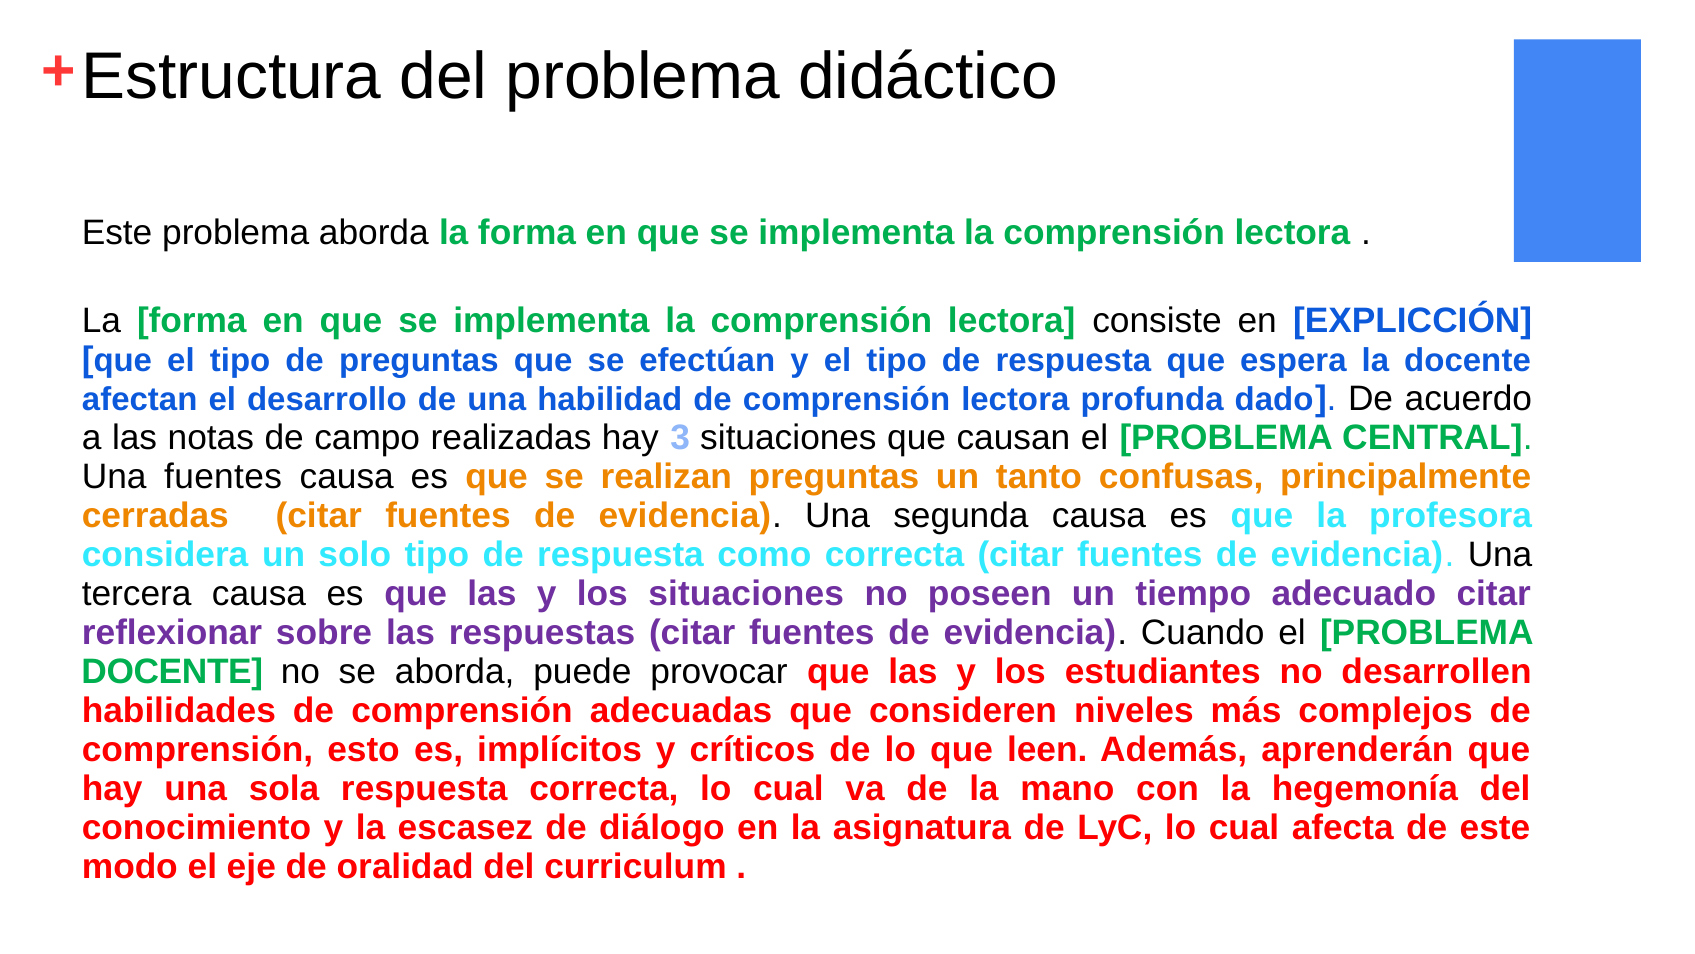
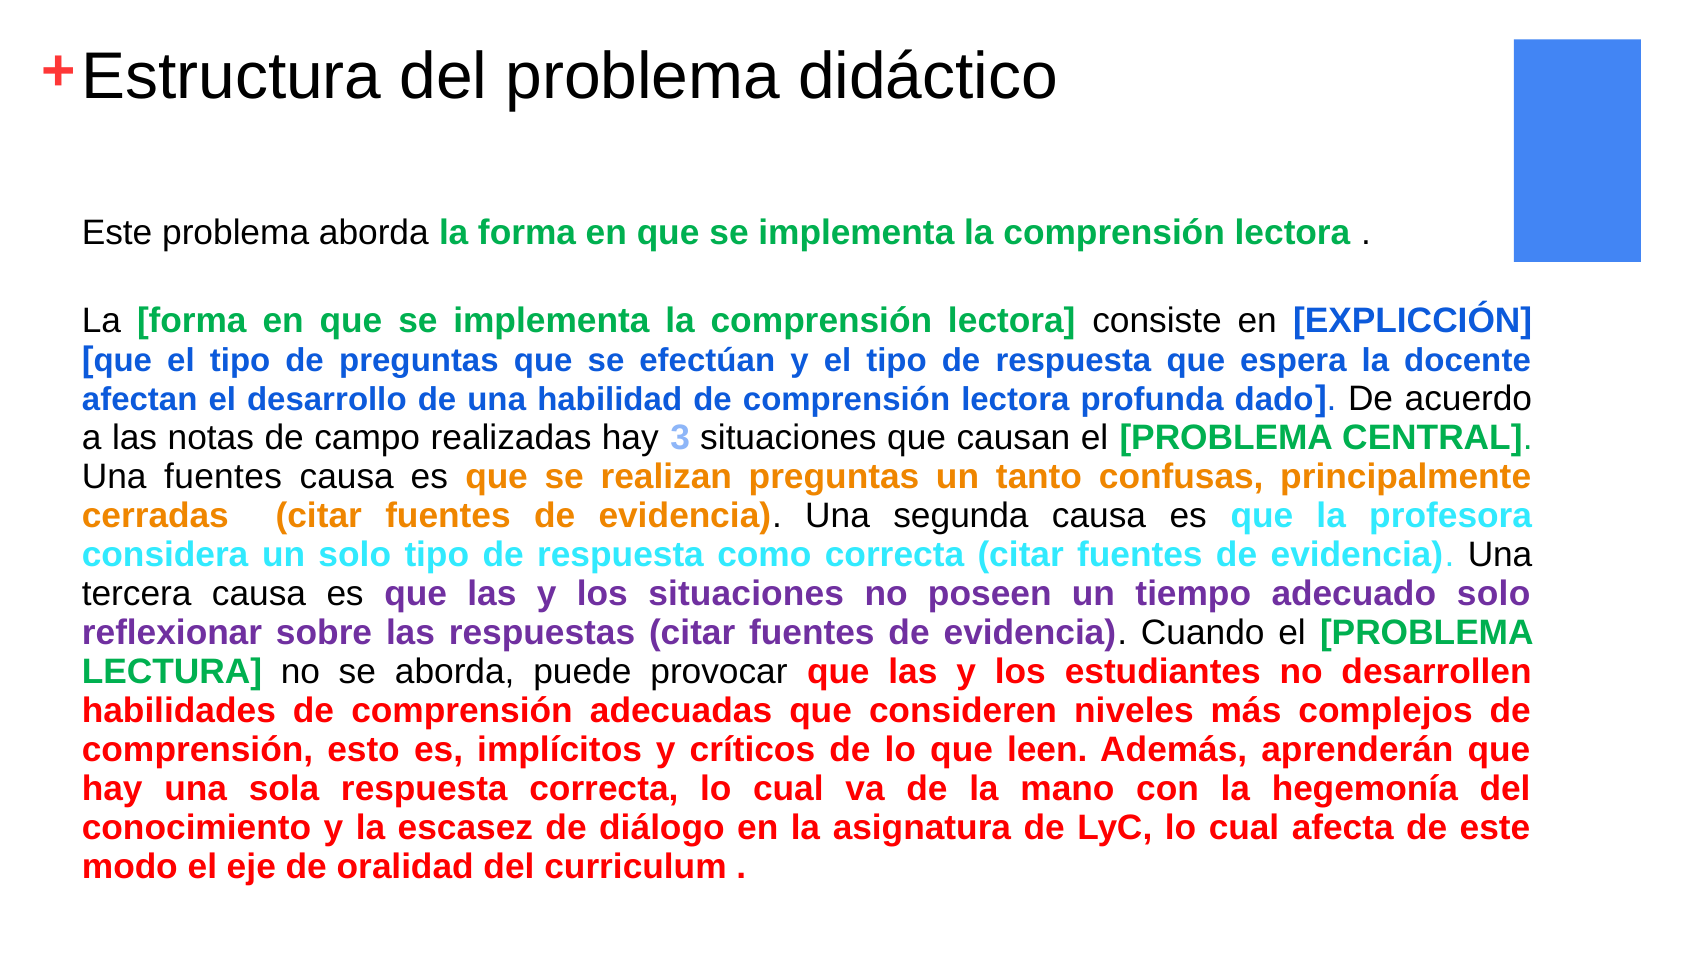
adecuado citar: citar -> solo
DOCENTE at (172, 672): DOCENTE -> LECTURA
